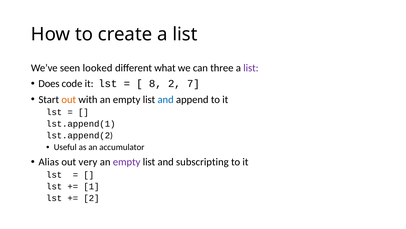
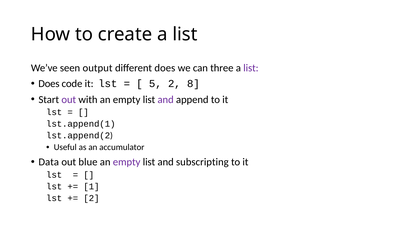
looked: looked -> output
different what: what -> does
8: 8 -> 5
7: 7 -> 8
out at (69, 99) colour: orange -> purple
and at (166, 99) colour: blue -> purple
Alias: Alias -> Data
very: very -> blue
